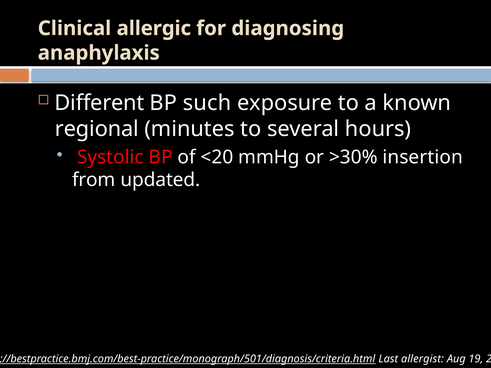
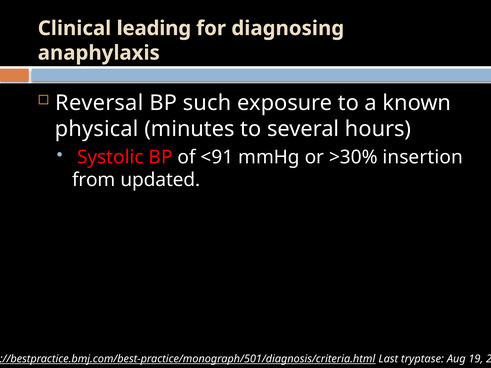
allergic: allergic -> leading
Different: Different -> Reversal
regional: regional -> physical
<20: <20 -> <91
allergist: allergist -> tryptase
